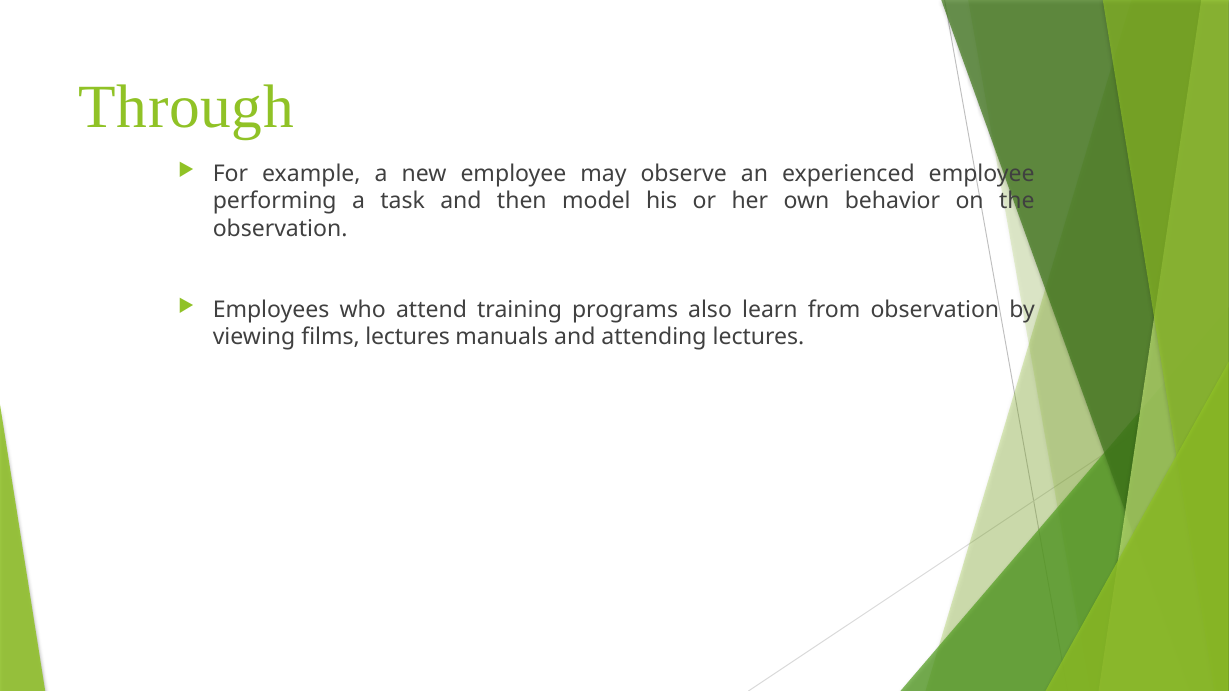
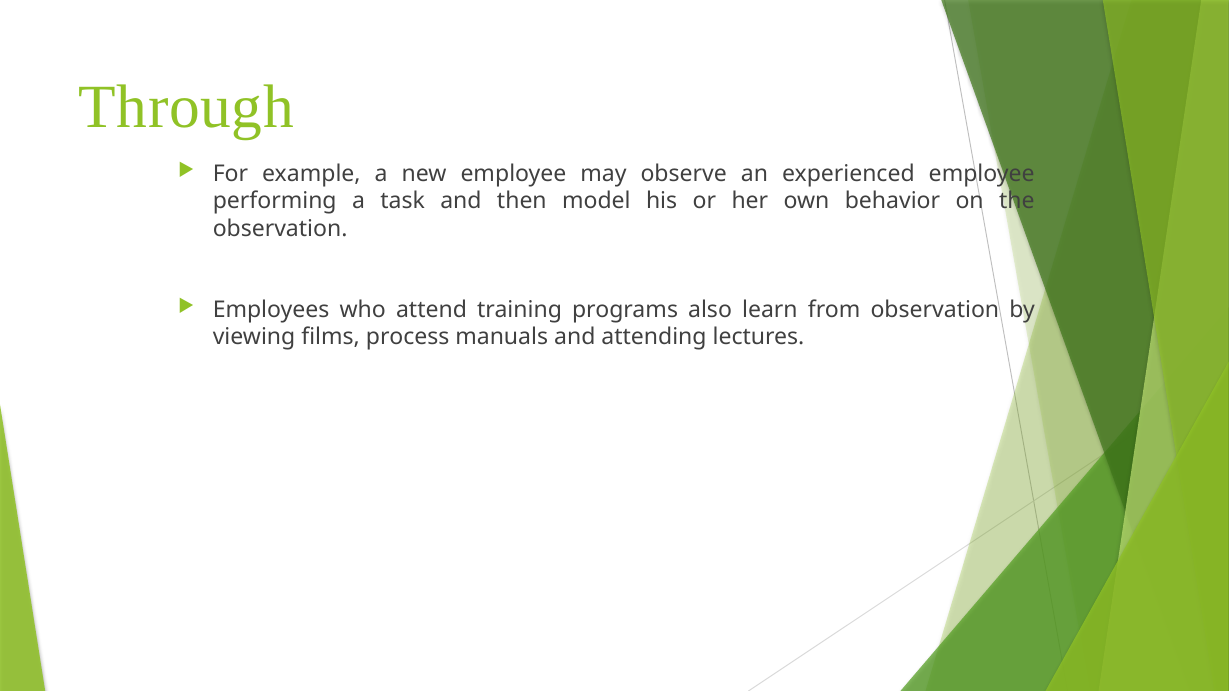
films lectures: lectures -> process
